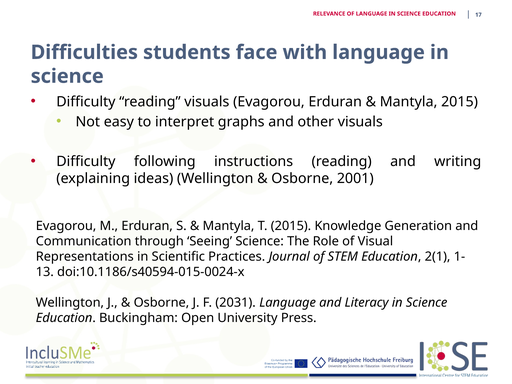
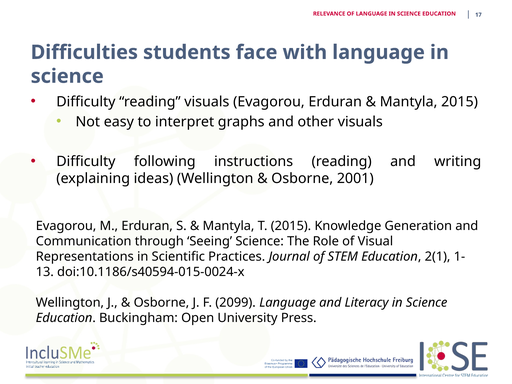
2031: 2031 -> 2099
